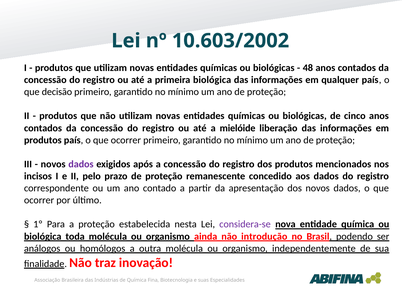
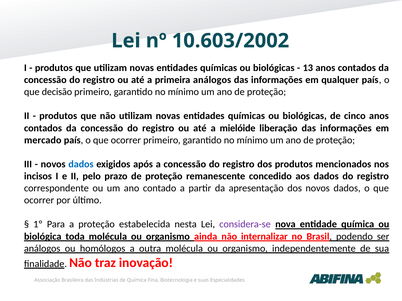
48: 48 -> 13
primeira biológica: biológica -> análogos
produtos at (43, 140): produtos -> mercado
dados at (81, 164) colour: purple -> blue
introdução: introdução -> internalizar
